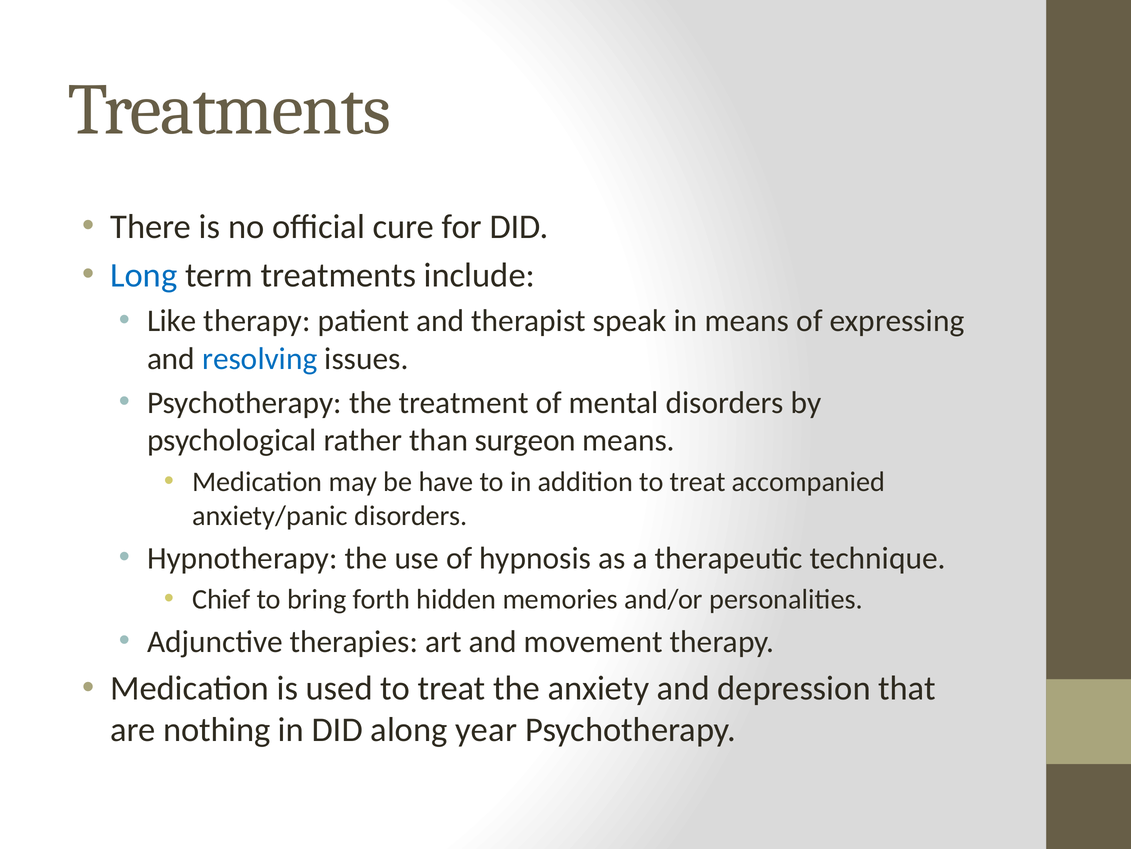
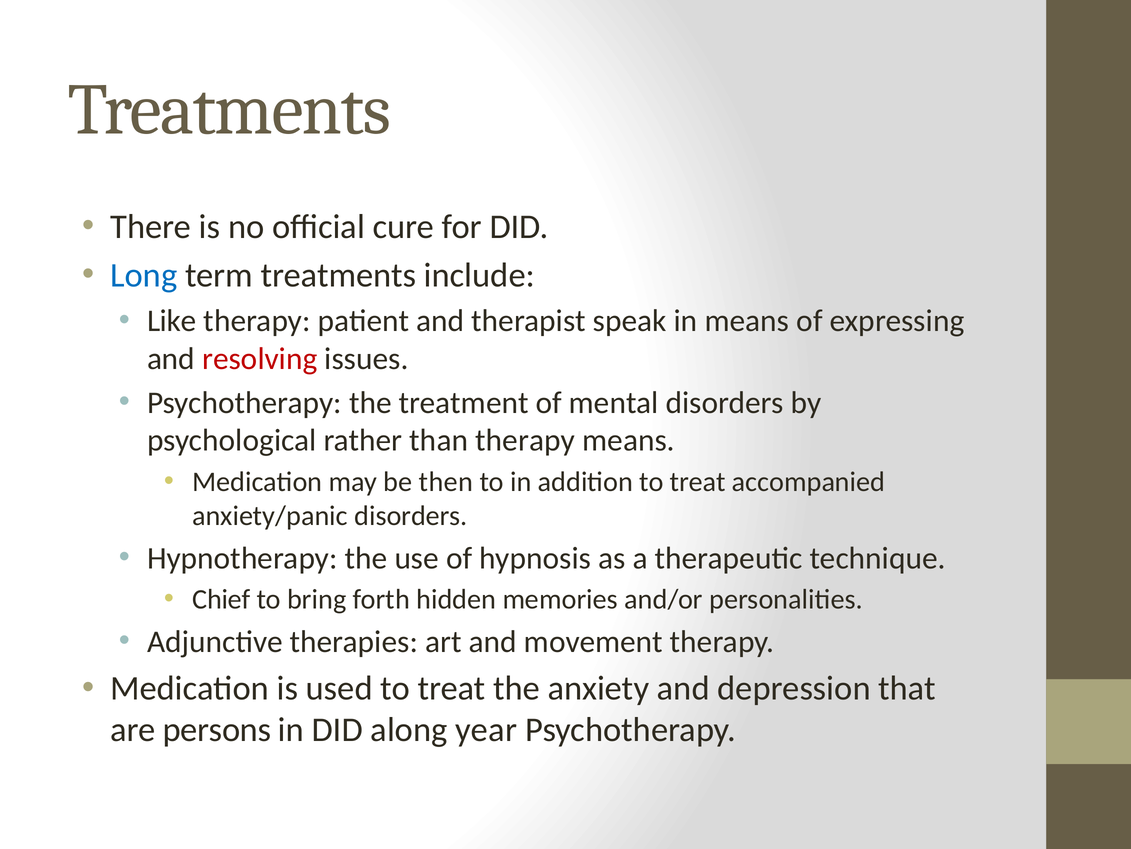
resolving colour: blue -> red
than surgeon: surgeon -> therapy
have: have -> then
nothing: nothing -> persons
